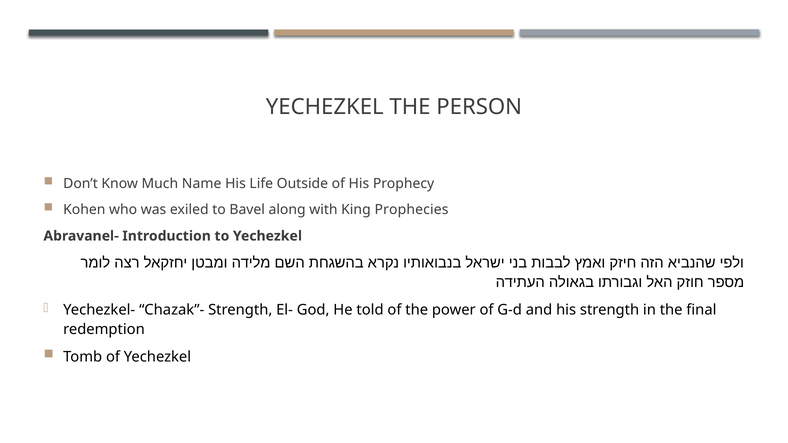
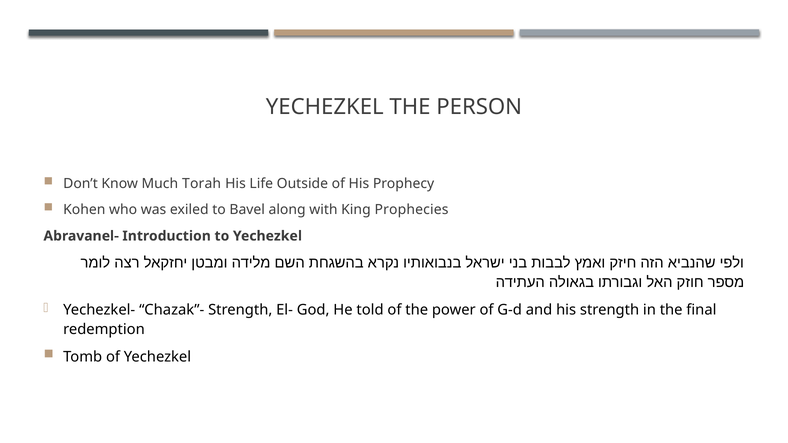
Name: Name -> Torah
